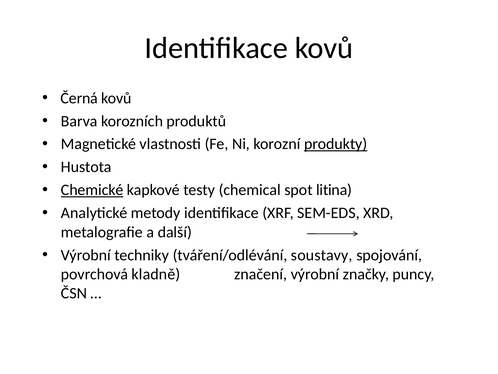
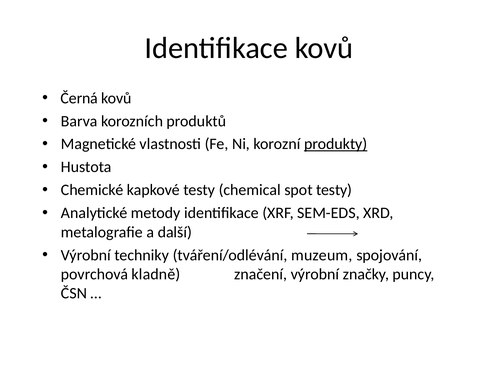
Chemické underline: present -> none
spot litina: litina -> testy
soustavy: soustavy -> muzeum
